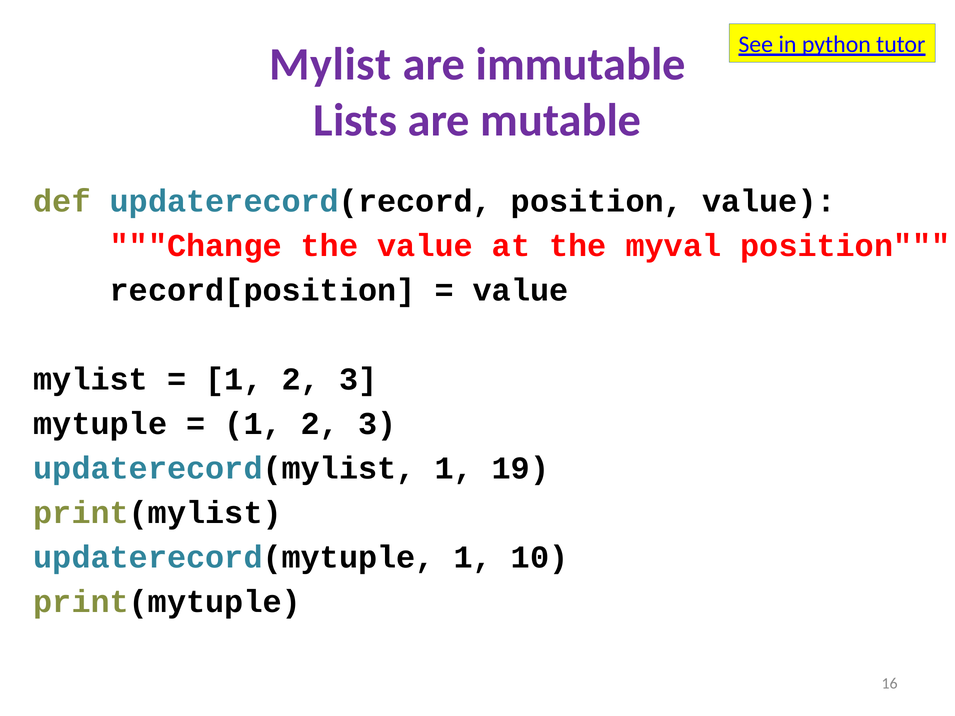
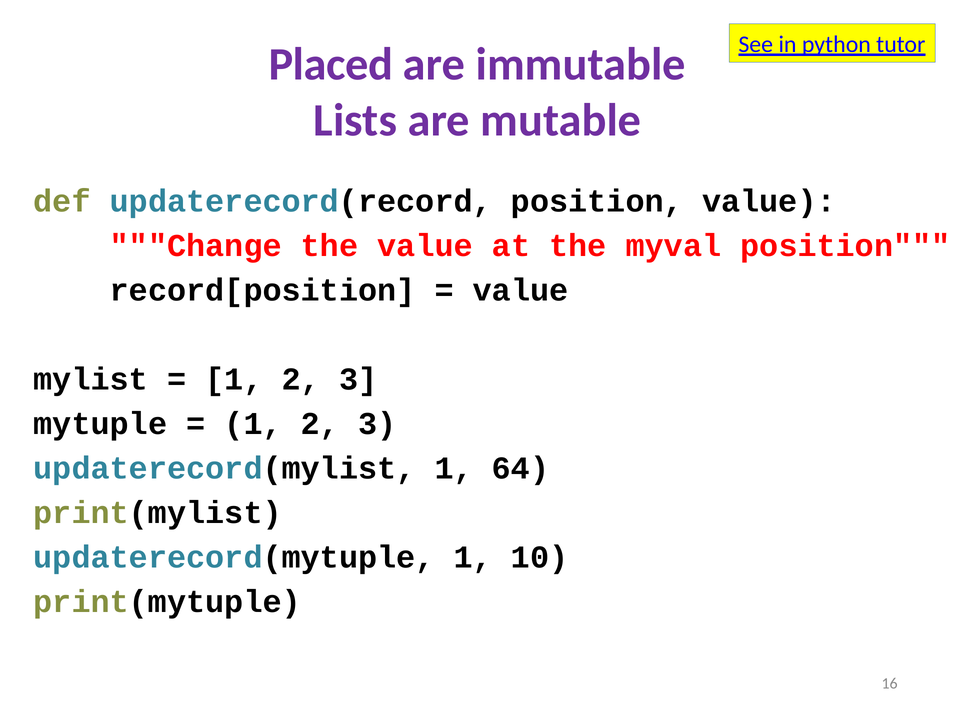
Mylist at (330, 65): Mylist -> Placed
19: 19 -> 64
